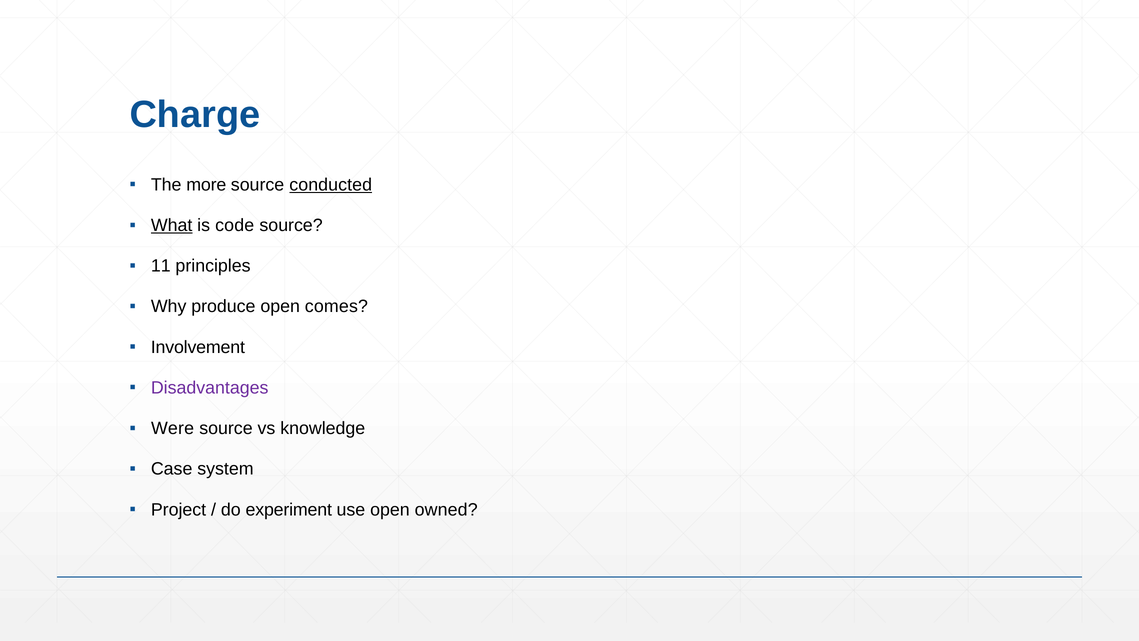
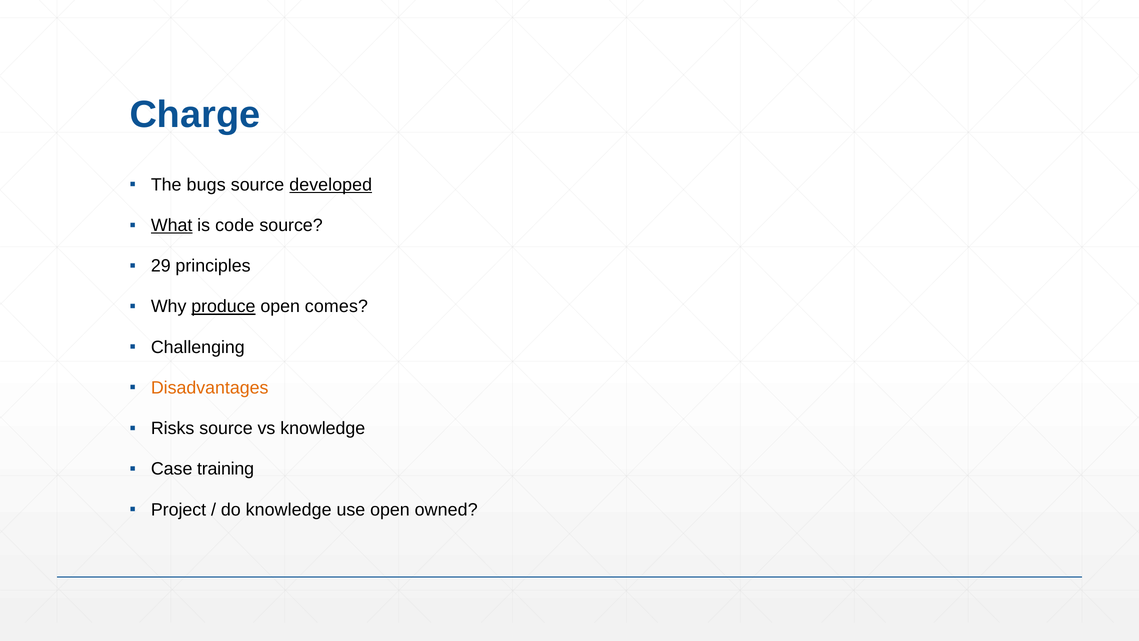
more: more -> bugs
conducted: conducted -> developed
11: 11 -> 29
produce underline: none -> present
Involvement: Involvement -> Challenging
Disadvantages colour: purple -> orange
Were: Were -> Risks
system: system -> training
do experiment: experiment -> knowledge
